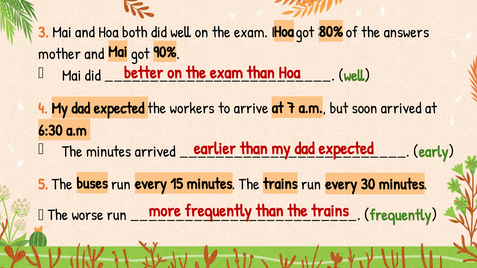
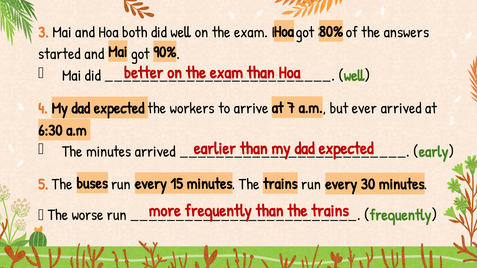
mother: mother -> started
soon: soon -> ever
